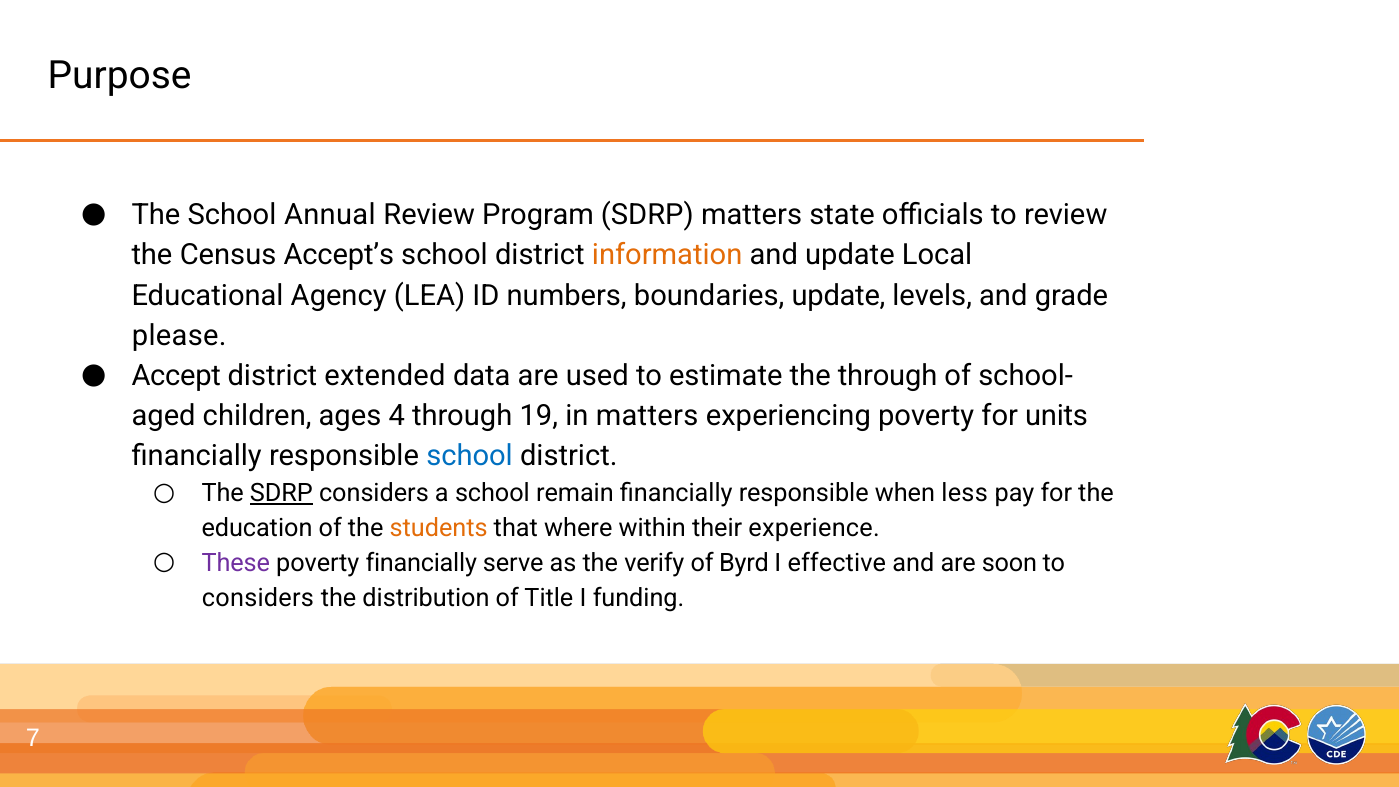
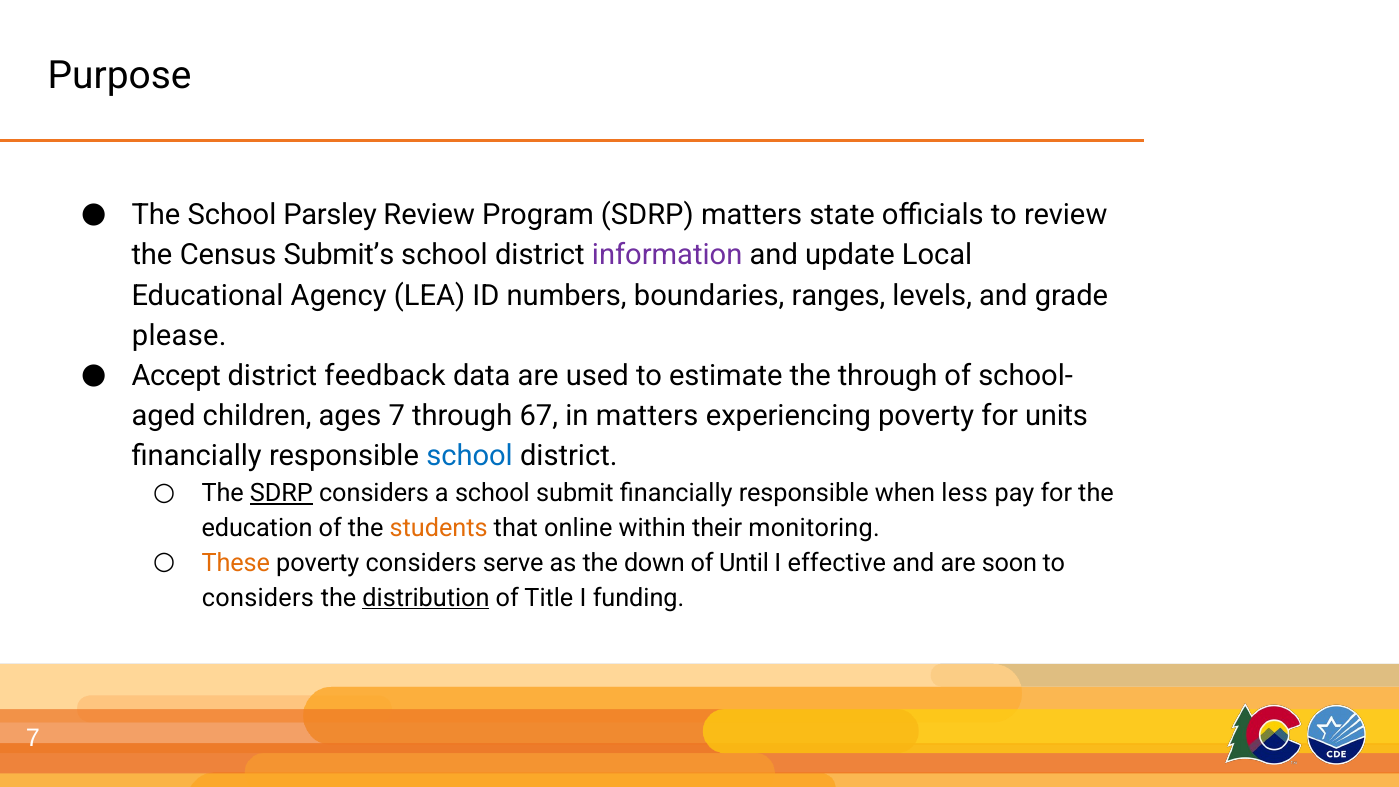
Annual: Annual -> Parsley
Accept’s: Accept’s -> Submit’s
information colour: orange -> purple
boundaries update: update -> ranges
extended: extended -> feedback
ages 4: 4 -> 7
19: 19 -> 67
remain: remain -> submit
where: where -> online
experience: experience -> monitoring
These colour: purple -> orange
poverty financially: financially -> considers
verify: verify -> down
Byrd: Byrd -> Until
distribution underline: none -> present
